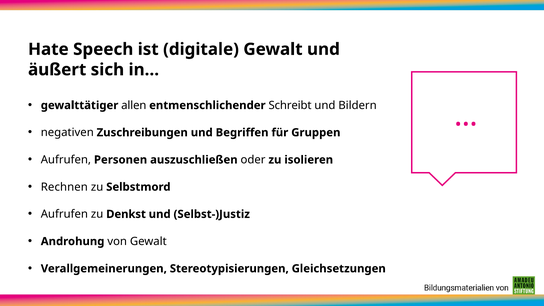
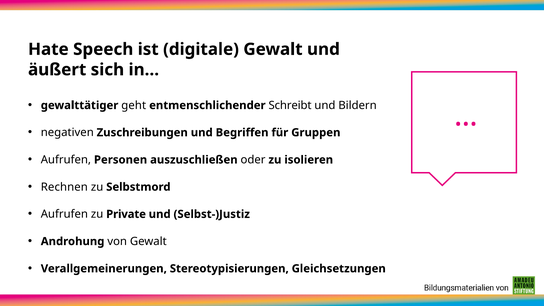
allen: allen -> geht
Denkst: Denkst -> Private
